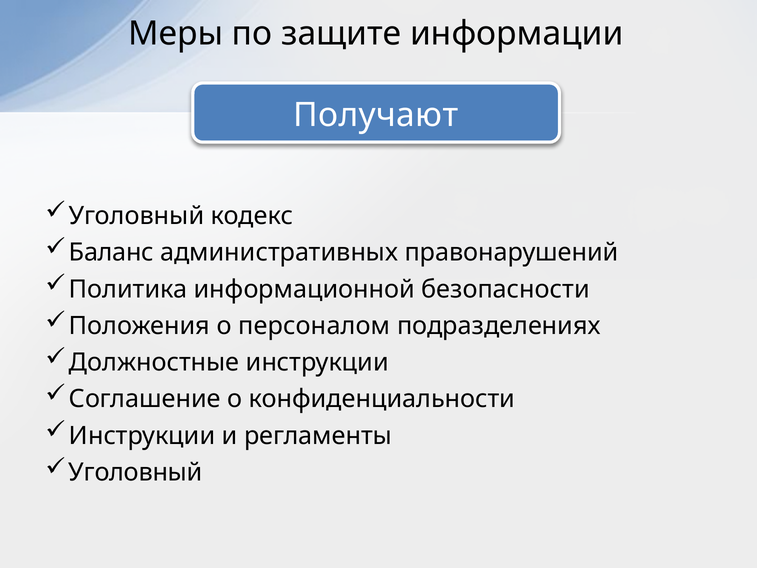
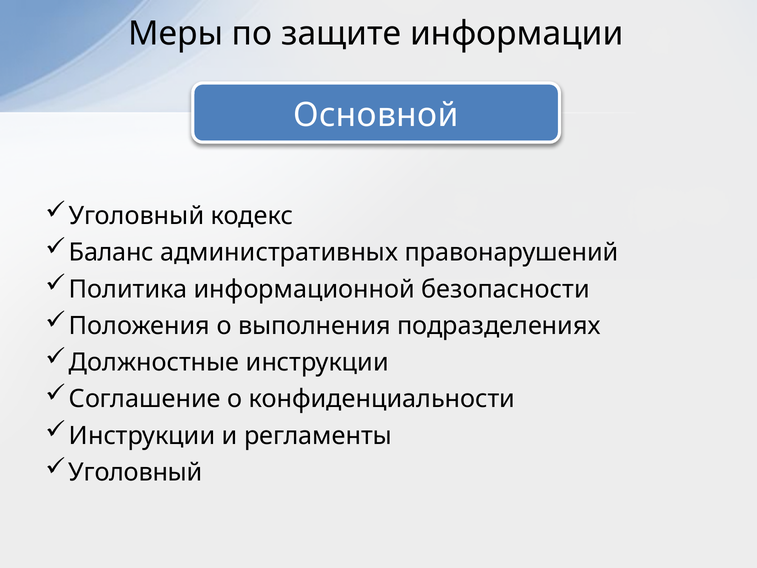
Получают: Получают -> Основной
персоналом: персоналом -> выполнения
